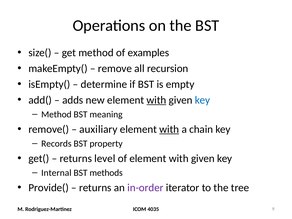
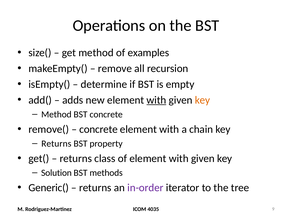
key at (202, 100) colour: blue -> orange
BST meaning: meaning -> concrete
auxiliary at (98, 129): auxiliary -> concrete
with at (169, 129) underline: present -> none
Records at (56, 144): Records -> Returns
level: level -> class
Internal: Internal -> Solution
Provide(: Provide( -> Generic(
